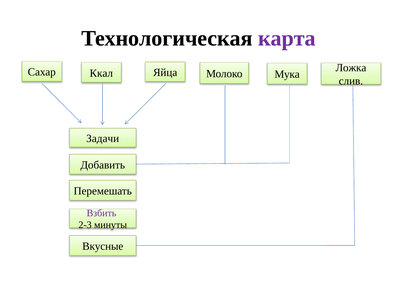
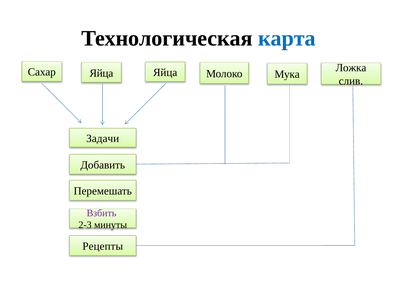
карта colour: purple -> blue
Сахар Ккал: Ккал -> Яйца
Вкусные: Вкусные -> Рецепты
